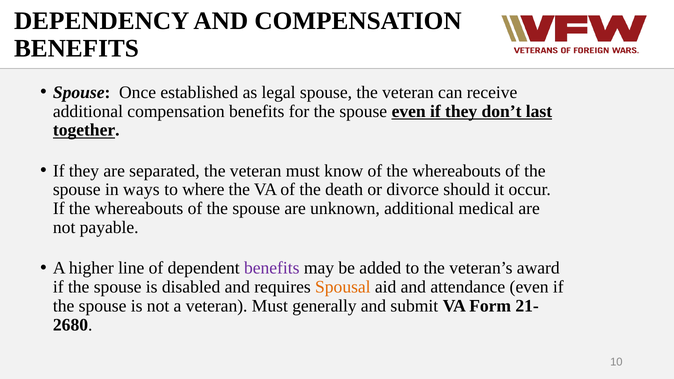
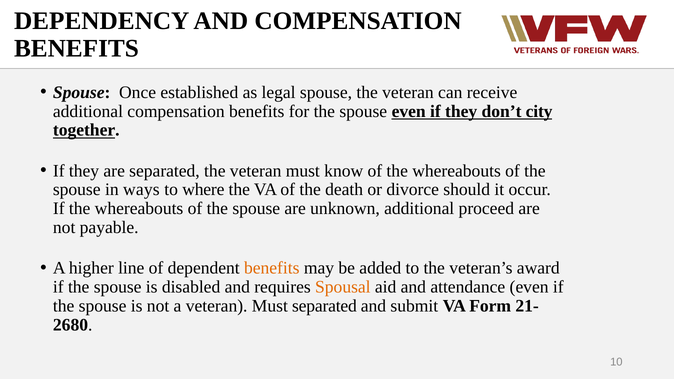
last: last -> city
medical: medical -> proceed
benefits at (272, 268) colour: purple -> orange
Must generally: generally -> separated
